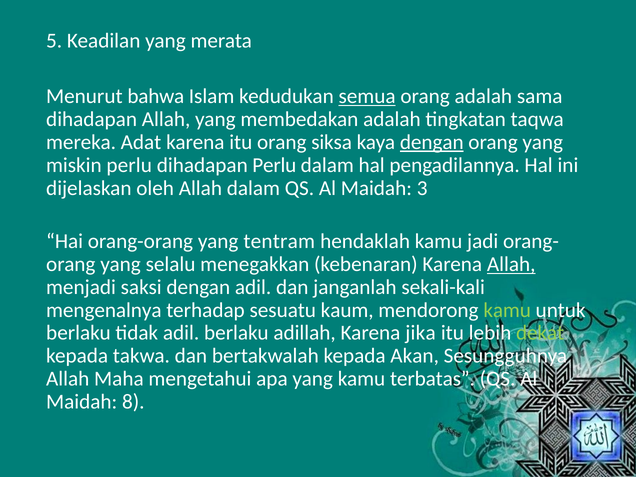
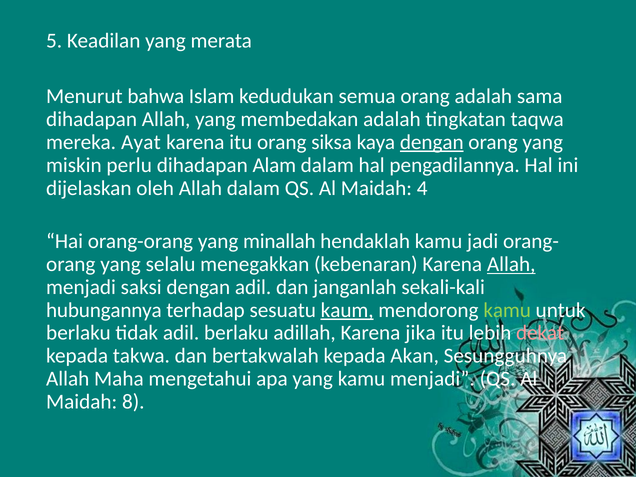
semua underline: present -> none
Adat: Adat -> Ayat
dihadapan Perlu: Perlu -> Alam
3: 3 -> 4
tentram: tentram -> minallah
mengenalnya: mengenalnya -> hubungannya
kaum underline: none -> present
dekat colour: light green -> pink
kamu terbatas: terbatas -> menjadi
